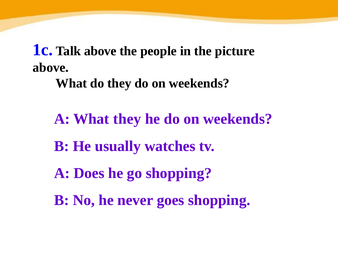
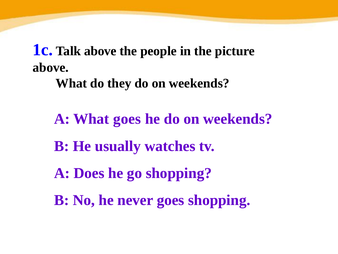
What they: they -> goes
